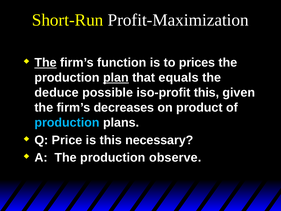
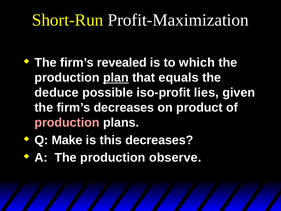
The at (46, 62) underline: present -> none
function: function -> revealed
prices: prices -> which
iso-profit this: this -> lies
production at (67, 122) colour: light blue -> pink
Price: Price -> Make
this necessary: necessary -> decreases
